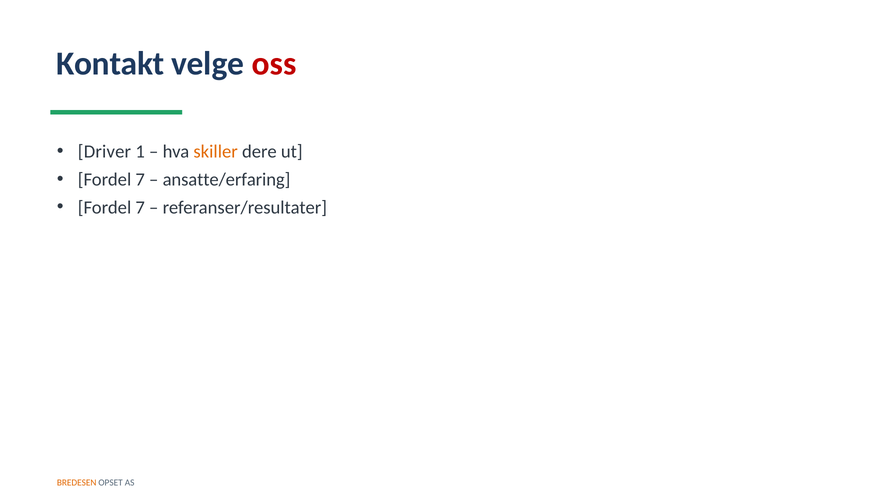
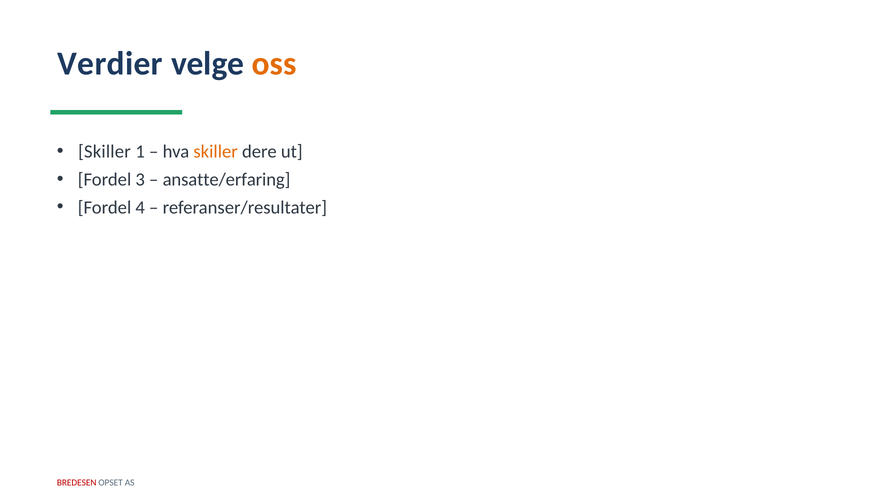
Kontakt: Kontakt -> Verdier
oss colour: red -> orange
Driver at (104, 151): Driver -> Skiller
7 at (140, 179): 7 -> 3
7 at (140, 207): 7 -> 4
BREDESEN colour: orange -> red
